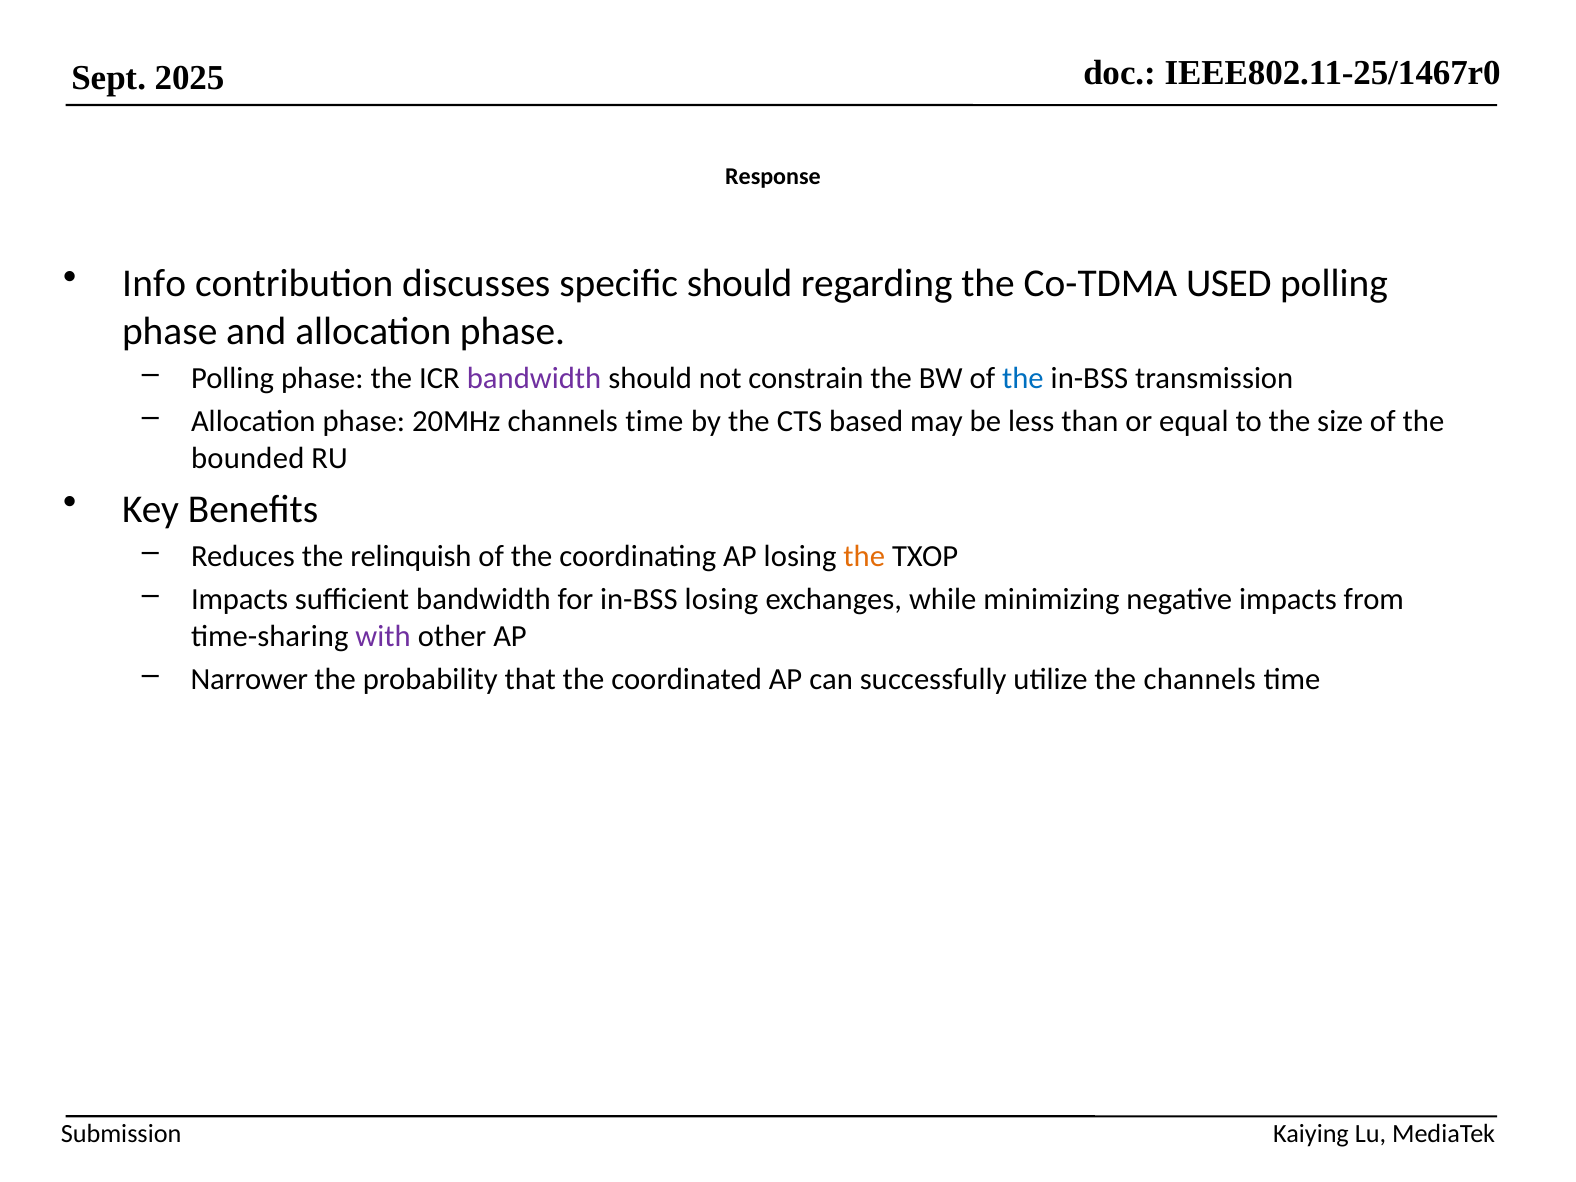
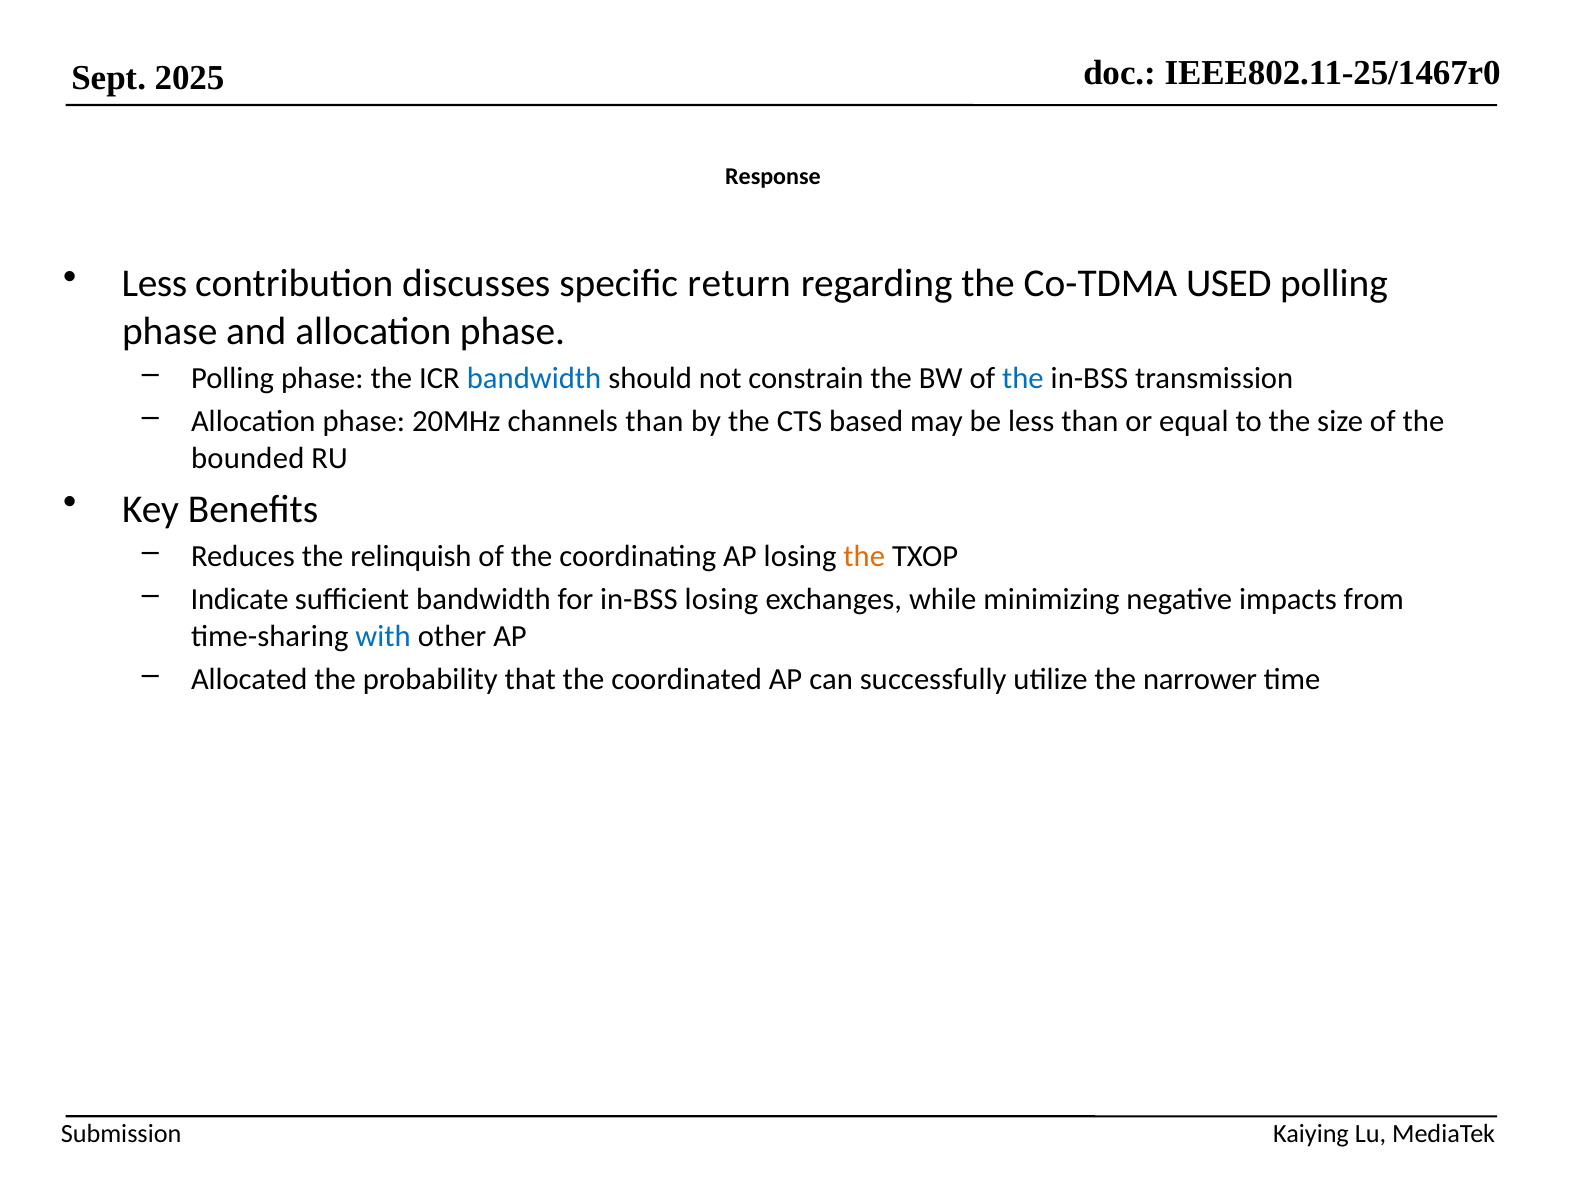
Info at (154, 284): Info -> Less
specific should: should -> return
bandwidth at (534, 379) colour: purple -> blue
20MHz channels time: time -> than
Impacts at (240, 599): Impacts -> Indicate
with colour: purple -> blue
Narrower: Narrower -> Allocated
the channels: channels -> narrower
